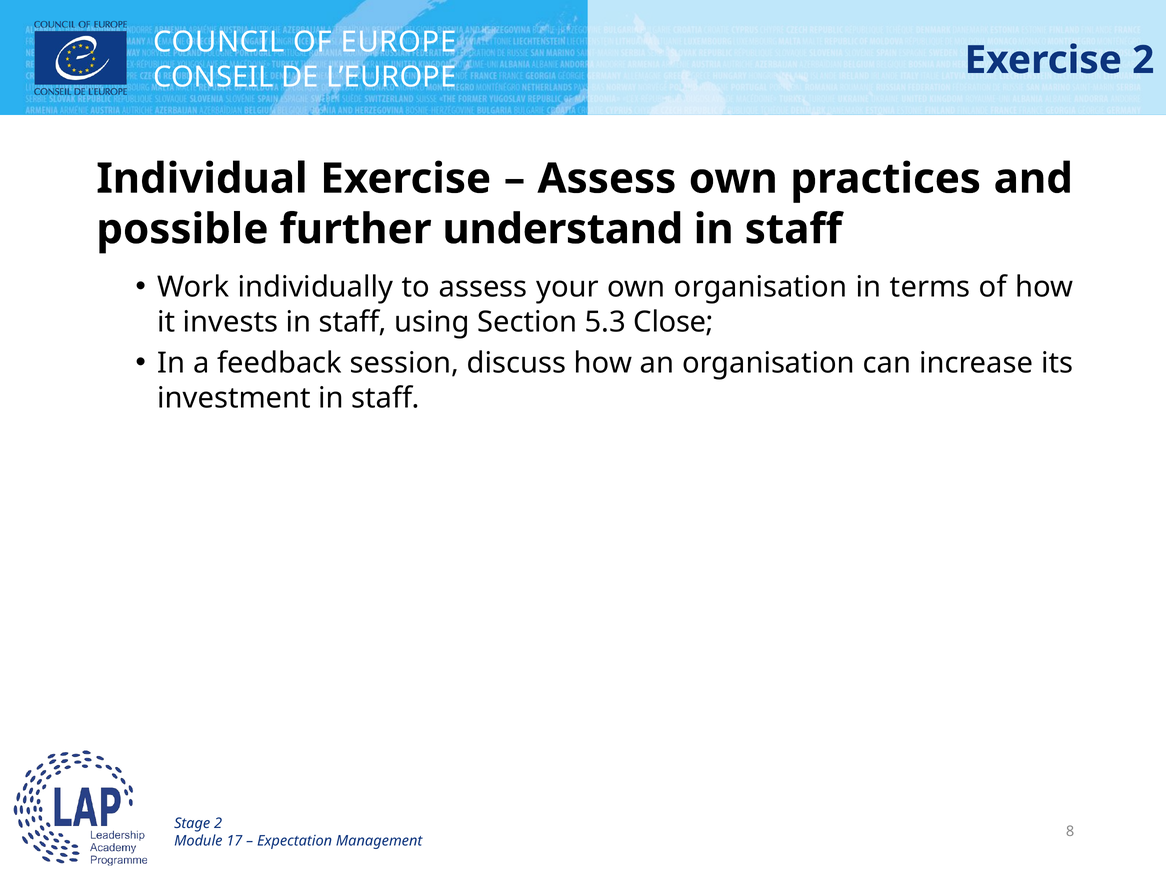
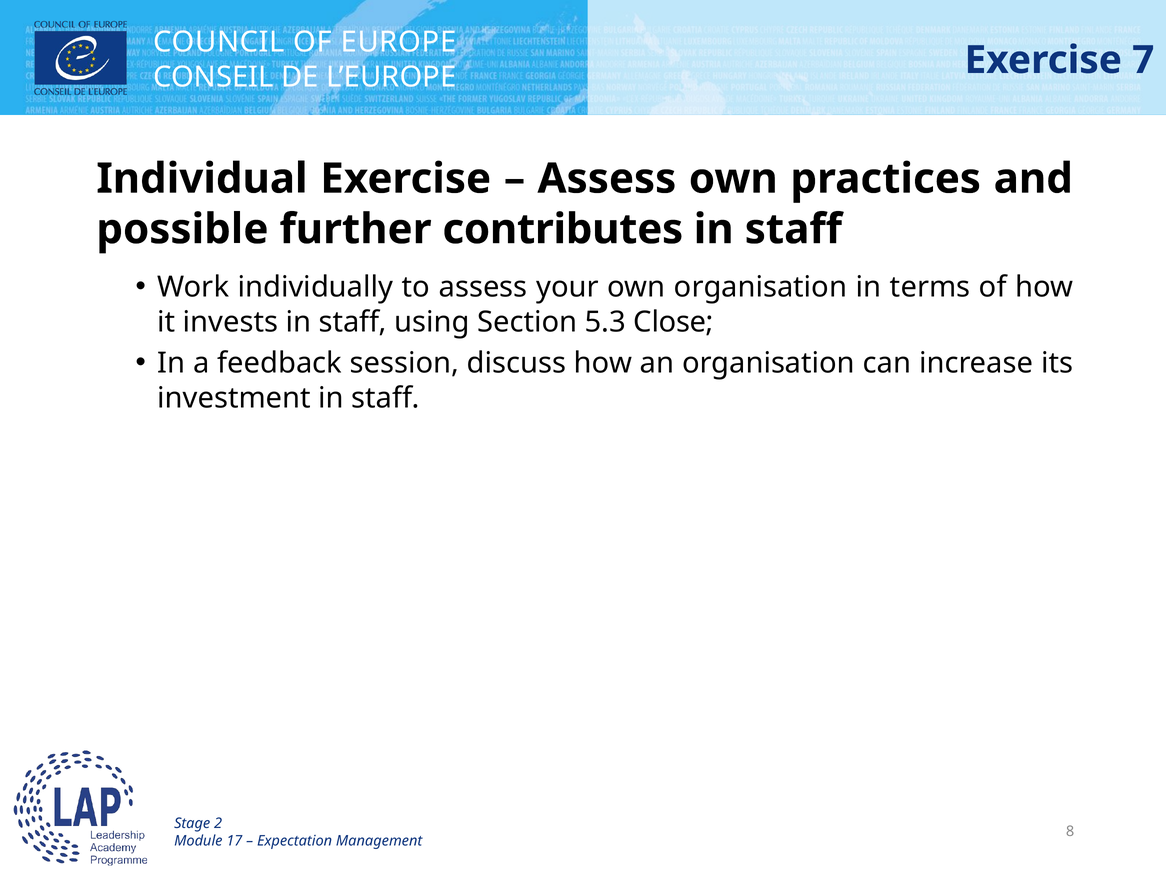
Exercise 2: 2 -> 7
understand: understand -> contributes
